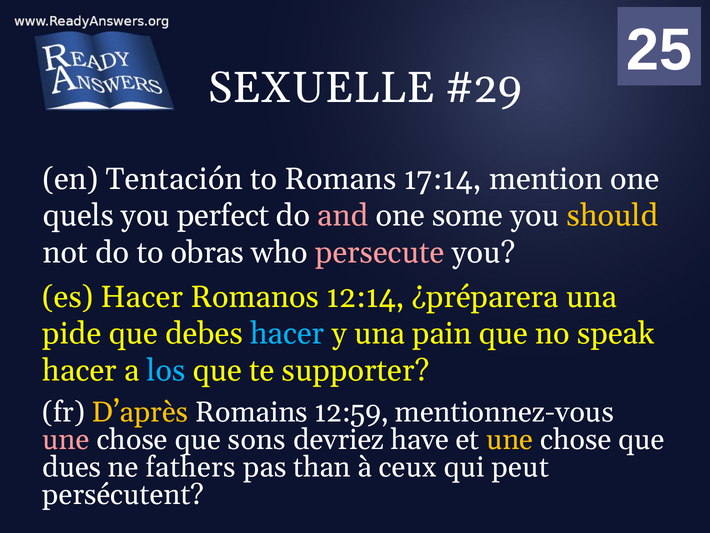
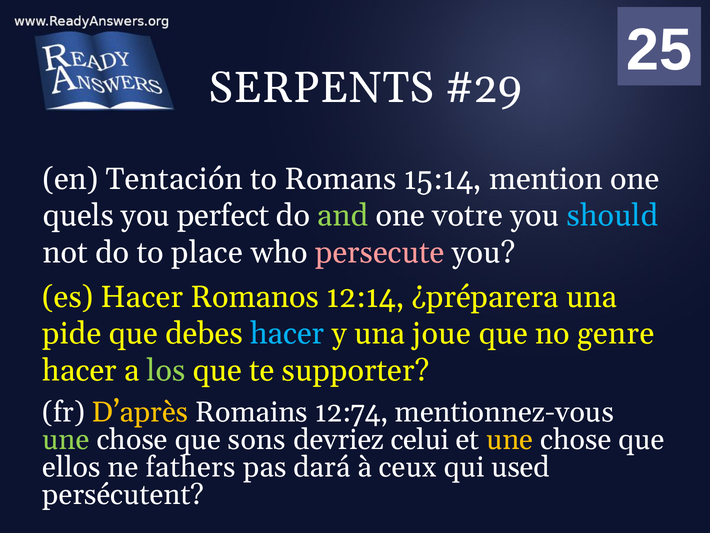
SEXUELLE: SEXUELLE -> SERPENTS
17:14: 17:14 -> 15:14
and colour: pink -> light green
some: some -> votre
should colour: yellow -> light blue
obras: obras -> place
pain: pain -> joue
speak: speak -> genre
los colour: light blue -> light green
12:59: 12:59 -> 12:74
une at (66, 439) colour: pink -> light green
have: have -> celui
dues: dues -> ellos
than: than -> dará
peut: peut -> used
